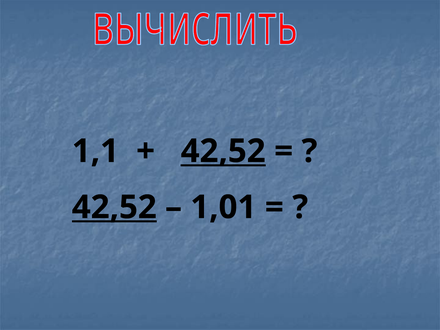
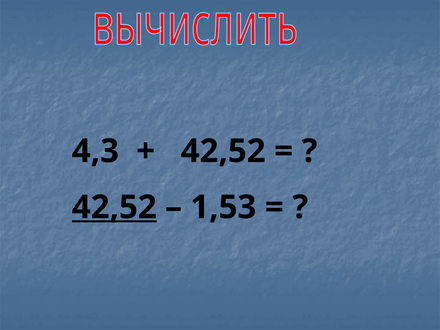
1,1: 1,1 -> 4,3
42,52 at (223, 151) underline: present -> none
1,01: 1,01 -> 1,53
